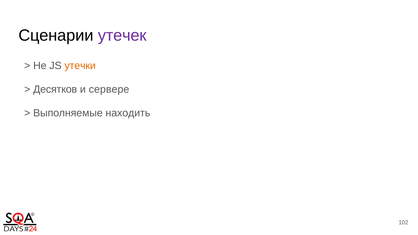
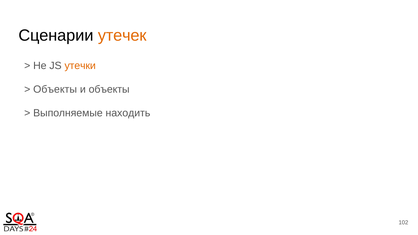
утечек colour: purple -> orange
Десятков at (55, 89): Десятков -> Объекты
и сервере: сервере -> объекты
